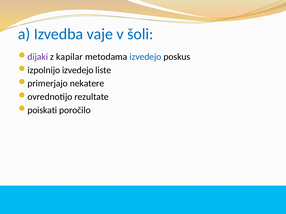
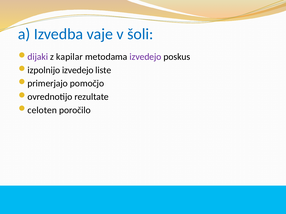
izvedejo at (145, 57) colour: blue -> purple
nekatere: nekatere -> pomočjo
poiskati: poiskati -> celoten
